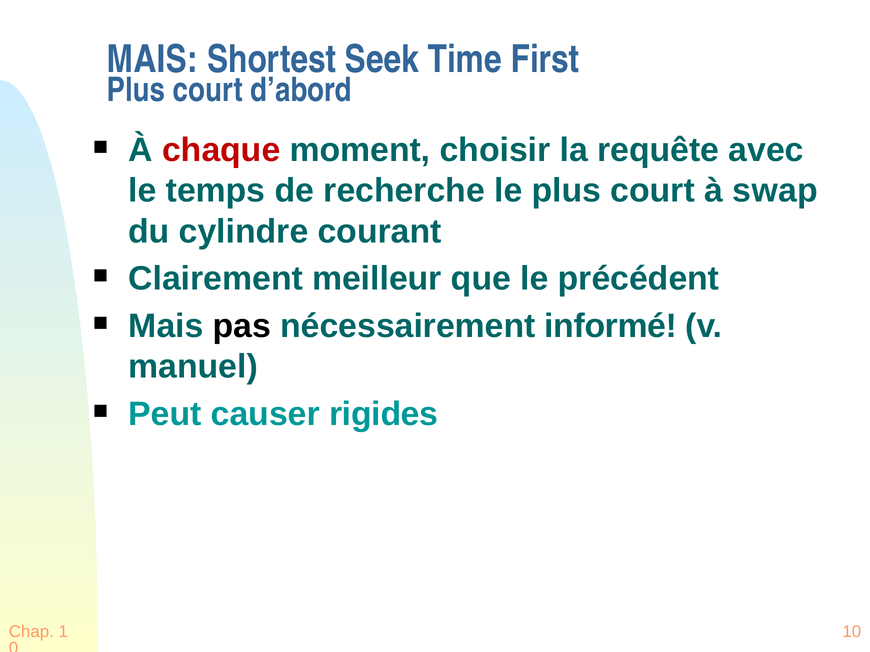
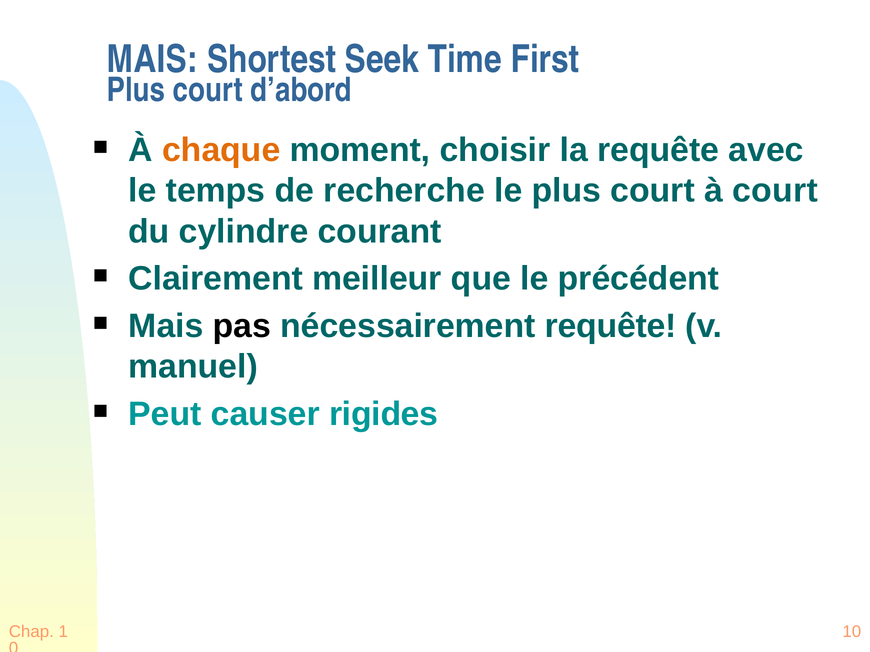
chaque colour: red -> orange
à swap: swap -> court
nécessairement informé: informé -> requête
